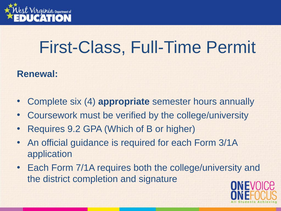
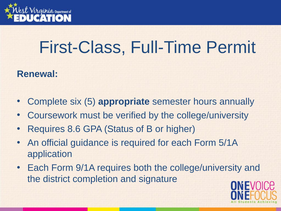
4: 4 -> 5
9.2: 9.2 -> 8.6
Which: Which -> Status
3/1A: 3/1A -> 5/1A
7/1A: 7/1A -> 9/1A
